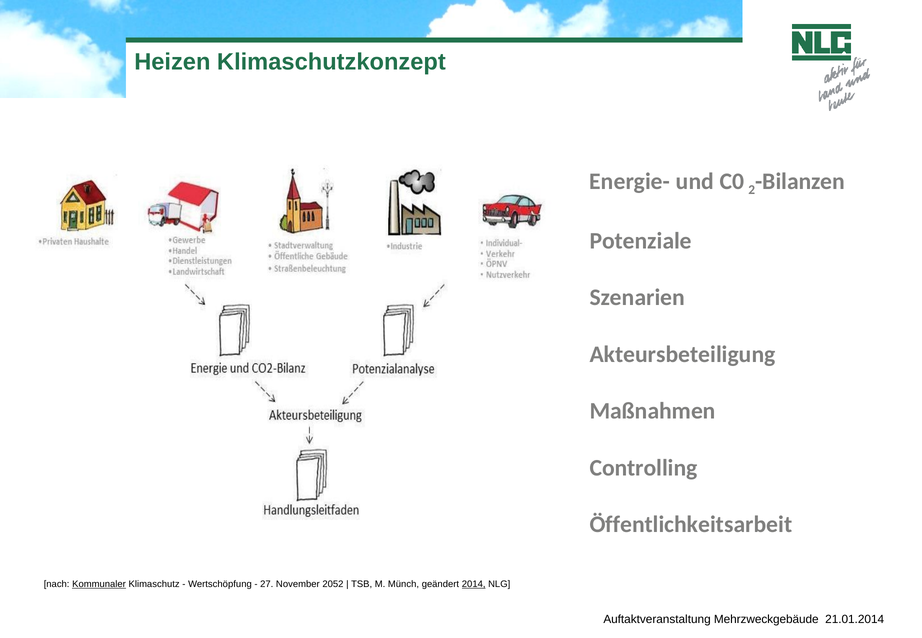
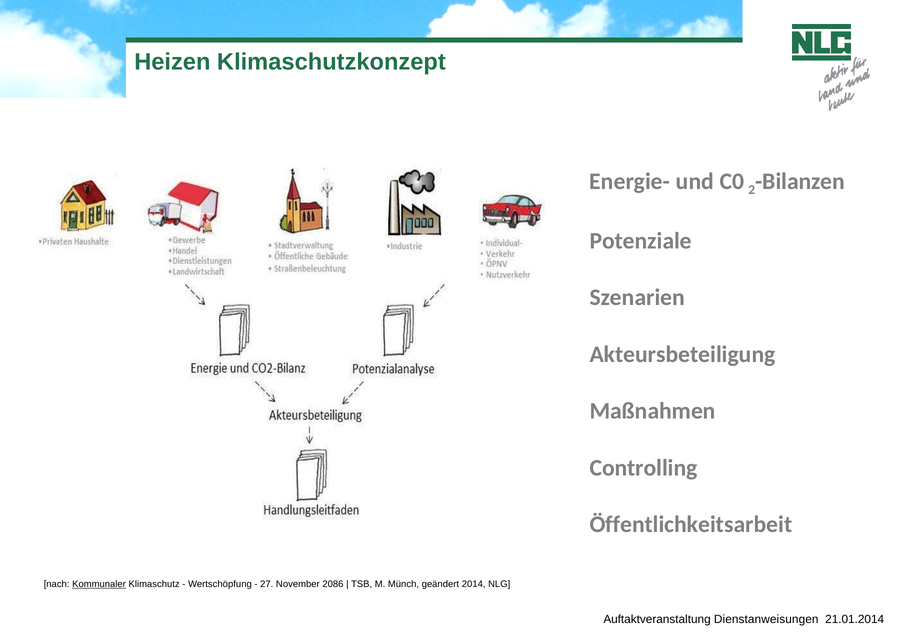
2052: 2052 -> 2086
2014 underline: present -> none
Mehrzweckgebäude: Mehrzweckgebäude -> Dienstanweisungen
